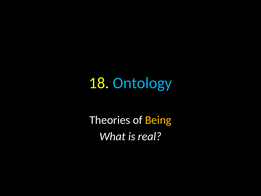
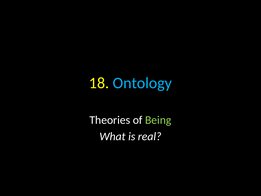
Being colour: yellow -> light green
